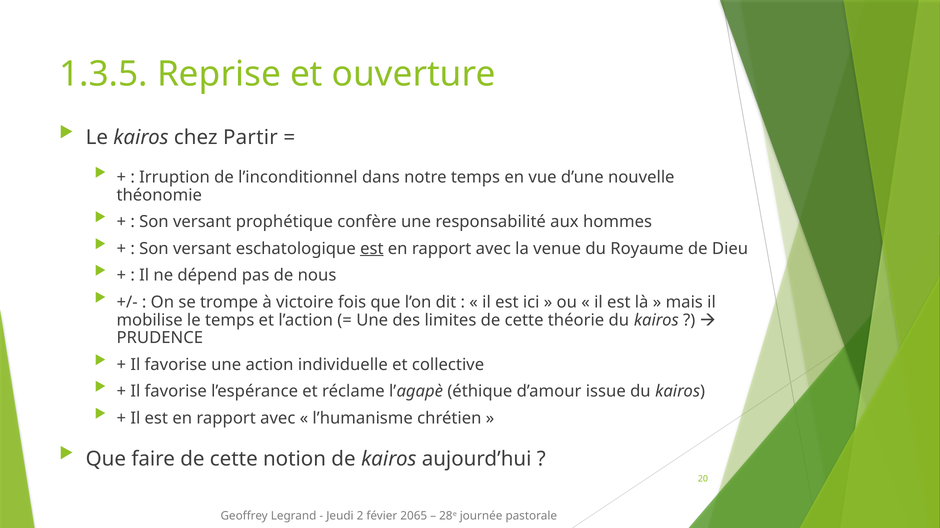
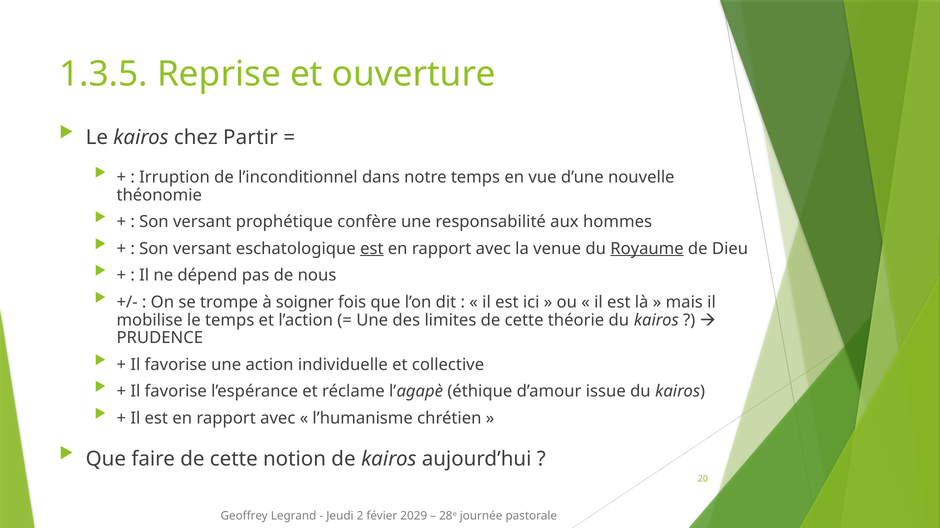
Royaume underline: none -> present
victoire: victoire -> soigner
2065: 2065 -> 2029
